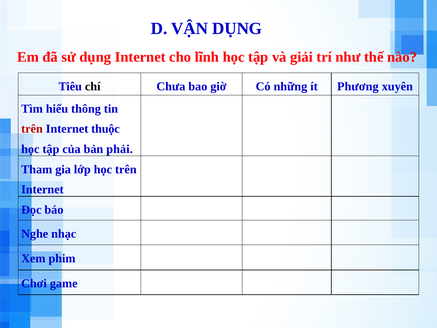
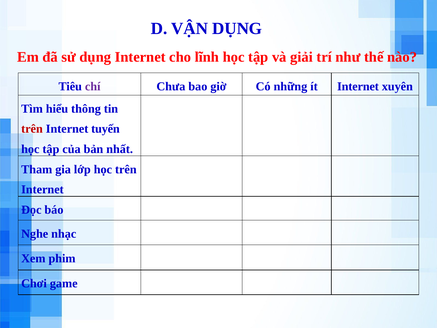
chí colour: black -> purple
ít Phương: Phương -> Internet
thuộc: thuộc -> tuyến
phải: phải -> nhất
